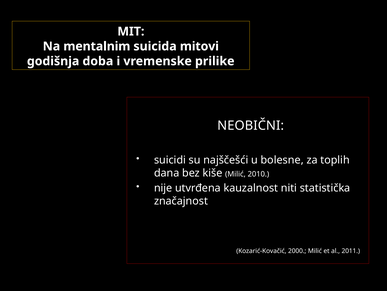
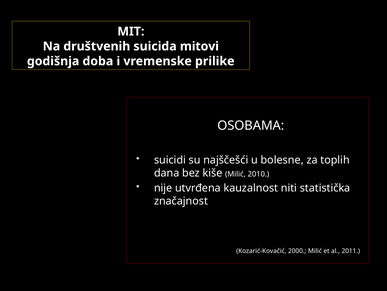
mentalnim: mentalnim -> društvenih
NEOBIČNI: NEOBIČNI -> OSOBAMA
